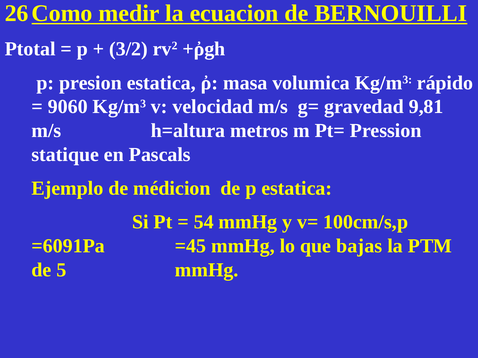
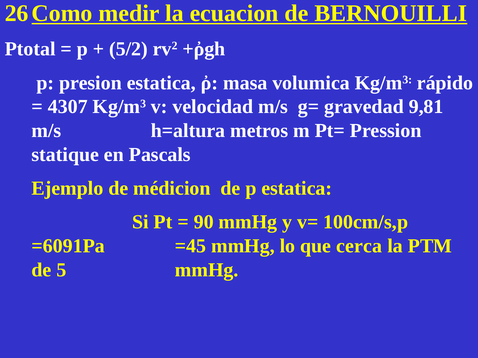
3/2: 3/2 -> 5/2
9060: 9060 -> 4307
54: 54 -> 90
bajas: bajas -> cerca
